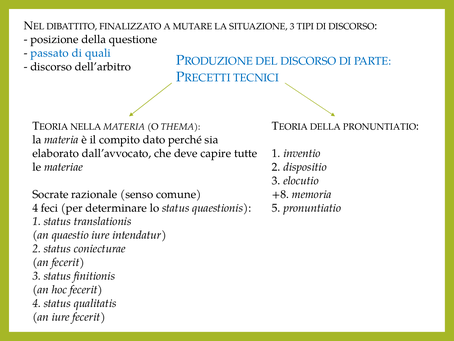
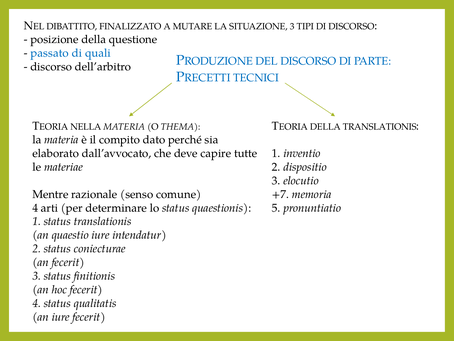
DELLA PRONUNTIATIO: PRONUNTIATIO -> TRANSLATIONIS
Socrate: Socrate -> Mentre
+8: +8 -> +7
feci: feci -> arti
